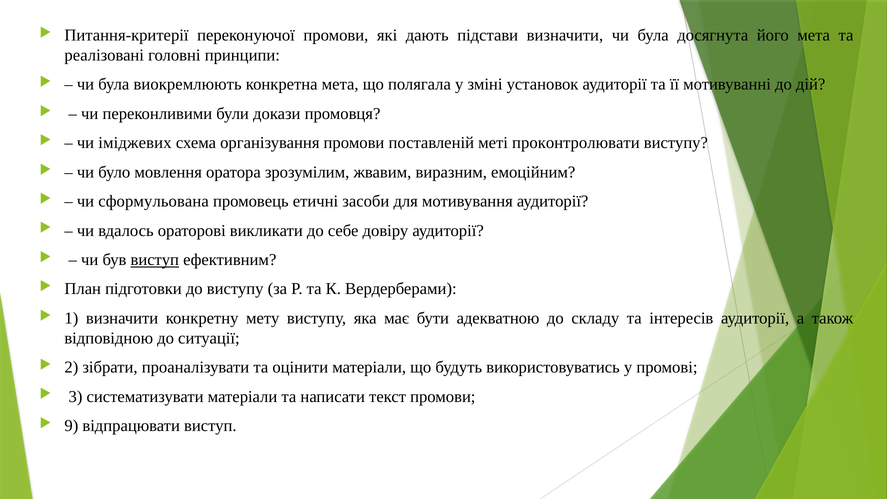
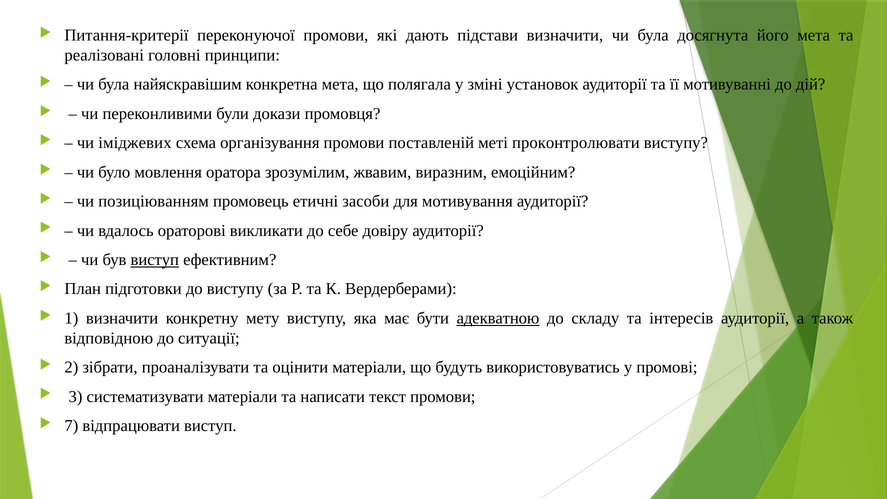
виокремлюють: виокремлюють -> найяскравішим
сформульована: сформульована -> позиціюванням
адекватною underline: none -> present
9: 9 -> 7
